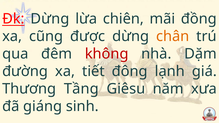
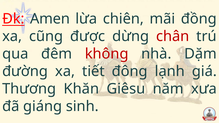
Đk Dừng: Dừng -> Amen
chân colour: orange -> red
Tầng: Tầng -> Khăn
